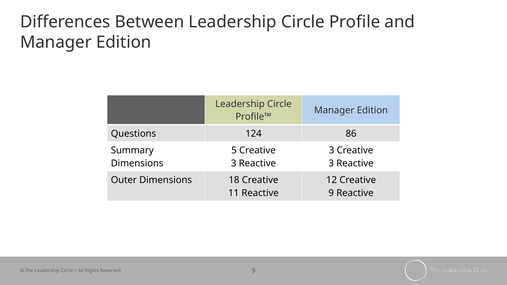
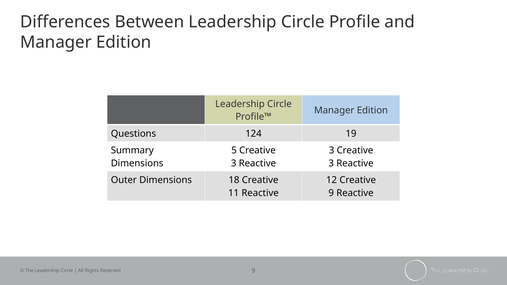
86: 86 -> 19
